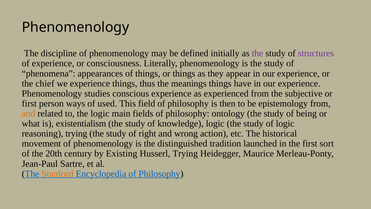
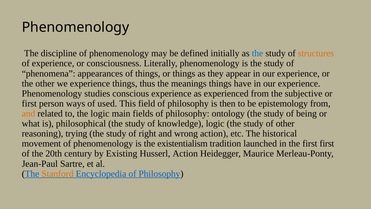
the at (257, 53) colour: purple -> blue
structures colour: purple -> orange
the chief: chief -> other
existentialism: existentialism -> philosophical
of logic: logic -> other
distinguished: distinguished -> existentialism
first sort: sort -> first
Husserl Trying: Trying -> Action
